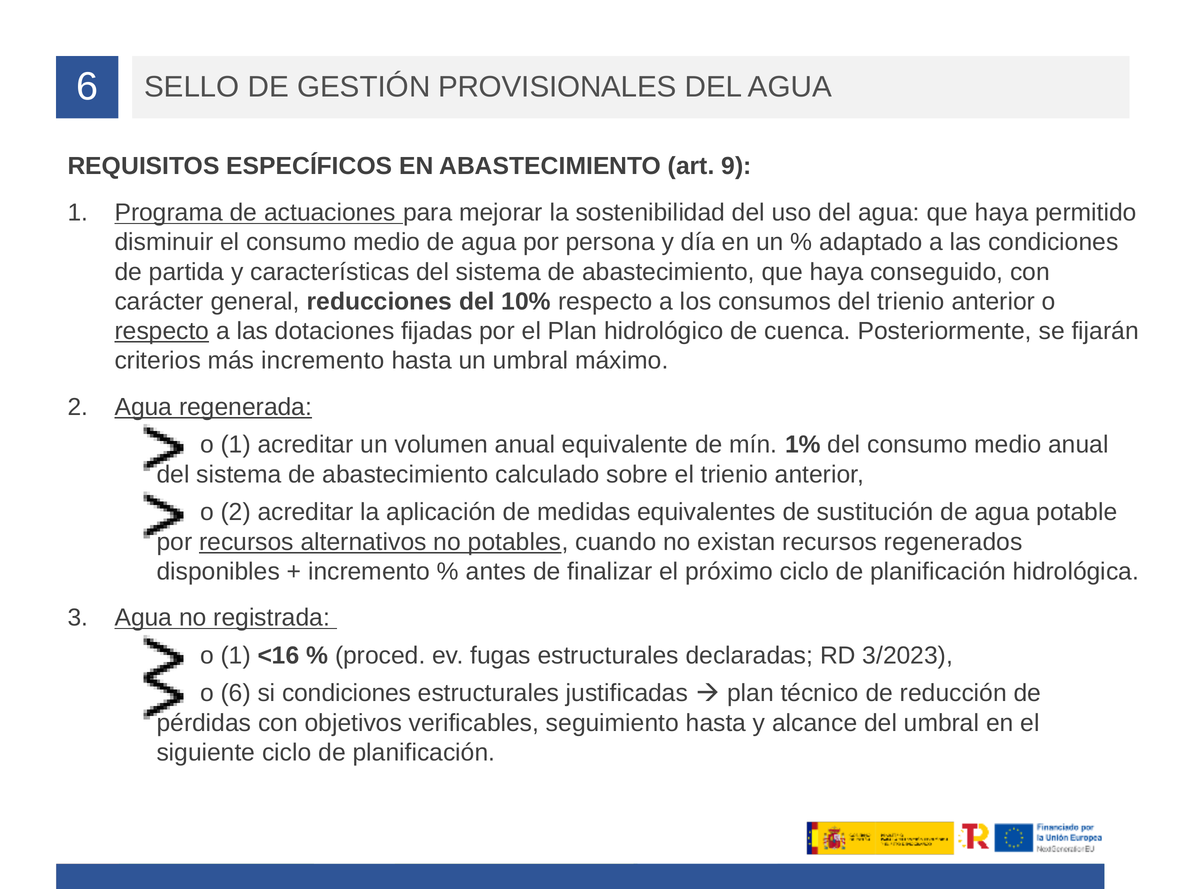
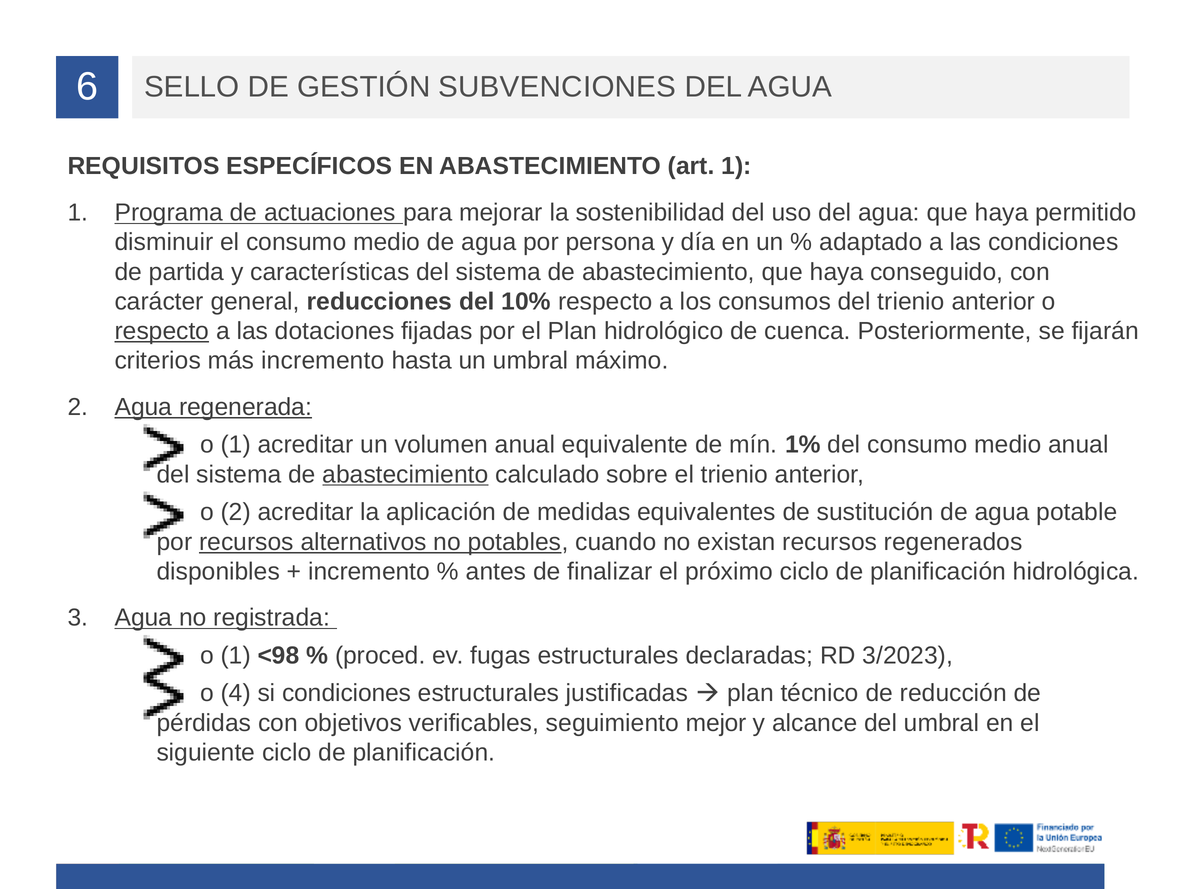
PROVISIONALES: PROVISIONALES -> SUBVENCIONES
art 9: 9 -> 1
abastecimiento at (405, 475) underline: none -> present
<16: <16 -> <98
o 6: 6 -> 4
seguimiento hasta: hasta -> mejor
